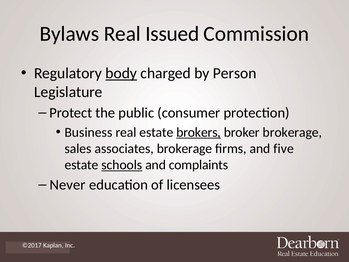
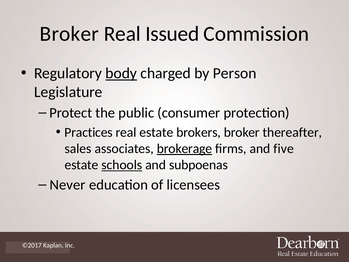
Bylaws at (69, 34): Bylaws -> Broker
Business: Business -> Practices
brokers underline: present -> none
broker brokerage: brokerage -> thereafter
brokerage at (185, 149) underline: none -> present
complaints: complaints -> subpoenas
